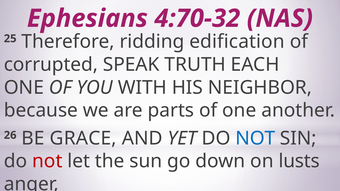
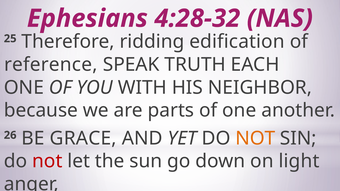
4:70-32: 4:70-32 -> 4:28-32
corrupted: corrupted -> reference
NOT at (255, 138) colour: blue -> orange
lusts: lusts -> light
